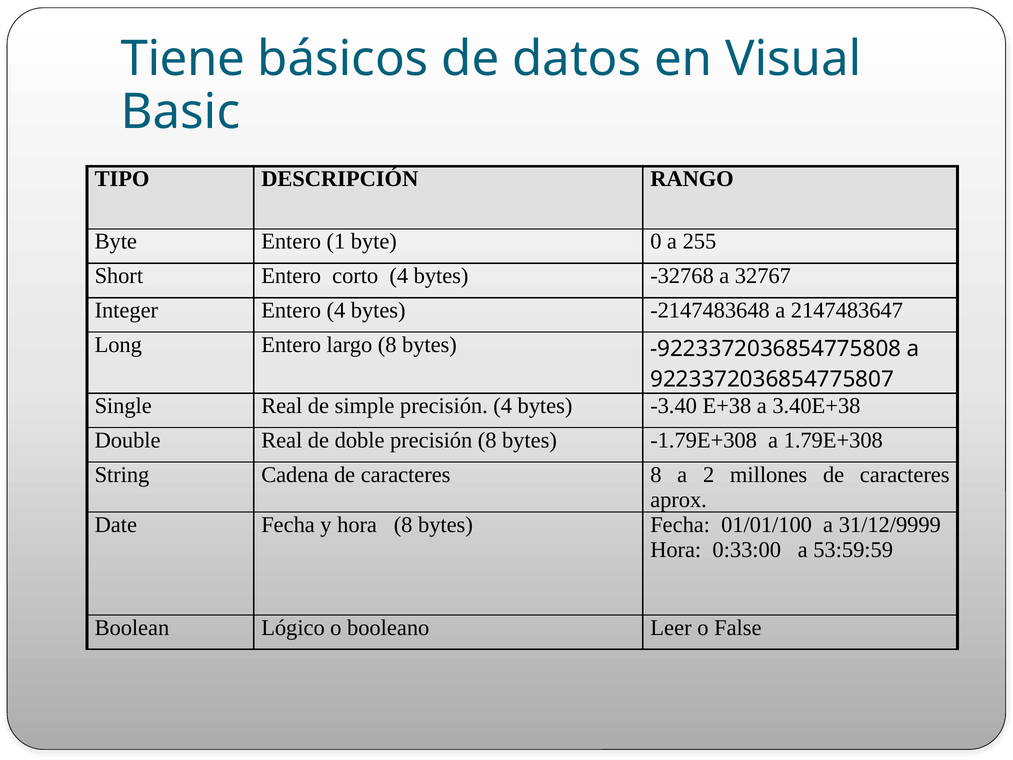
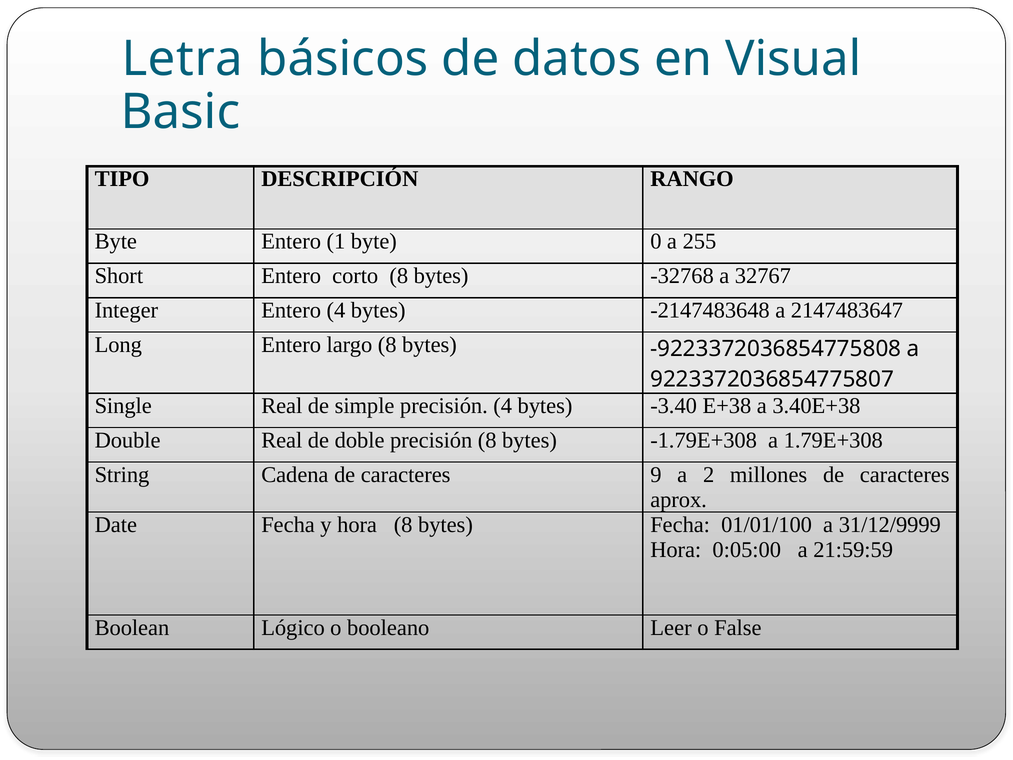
Tiene: Tiene -> Letra
corto 4: 4 -> 8
caracteres 8: 8 -> 9
0:33:00: 0:33:00 -> 0:05:00
53:59:59: 53:59:59 -> 21:59:59
